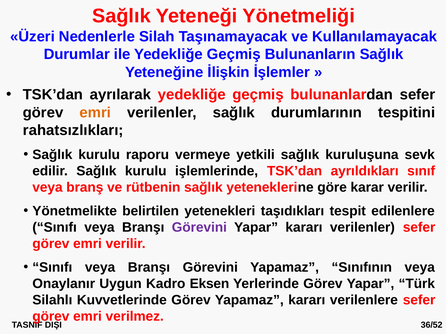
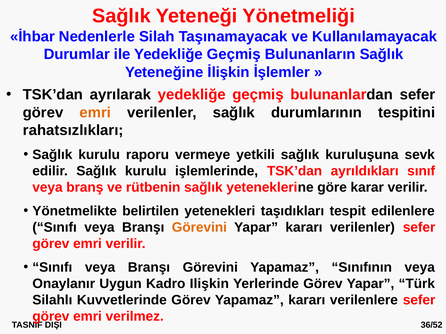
Üzeri: Üzeri -> İhbar
Görevini at (199, 228) colour: purple -> orange
Eksen: Eksen -> Ilişkin
